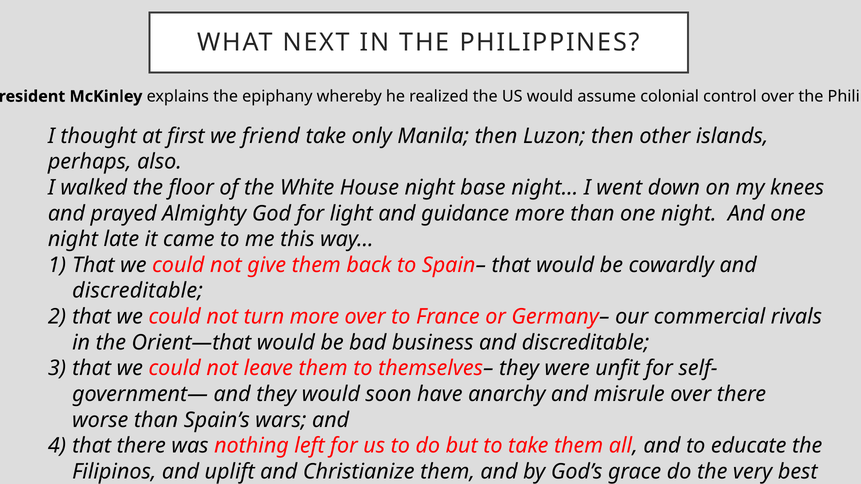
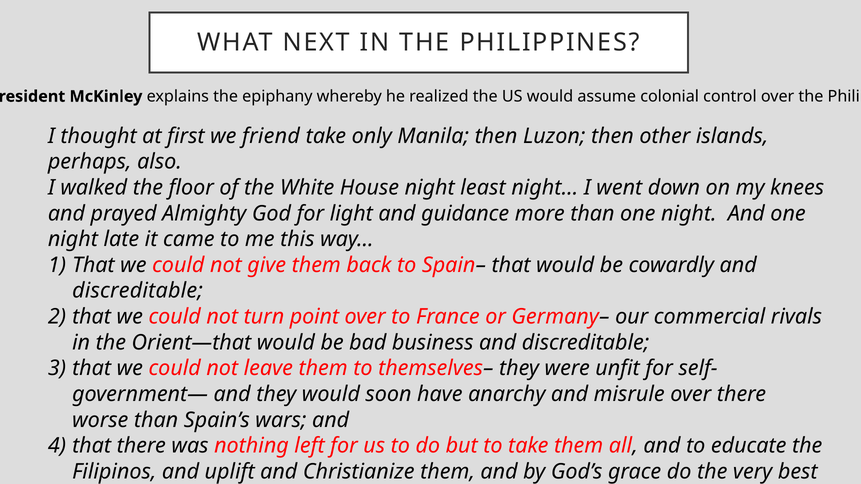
base: base -> least
turn more: more -> point
